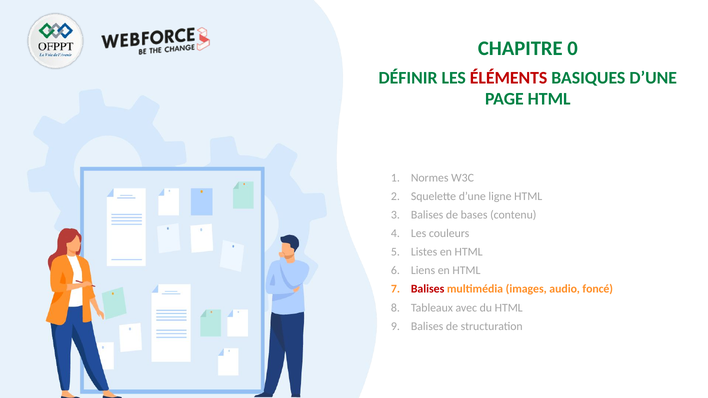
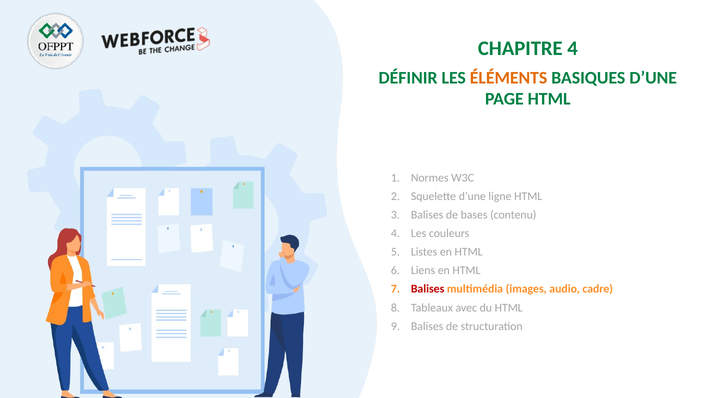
CHAPITRE 0: 0 -> 4
ÉLÉMENTS colour: red -> orange
foncé: foncé -> cadre
